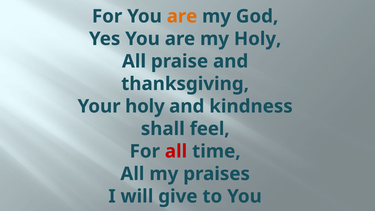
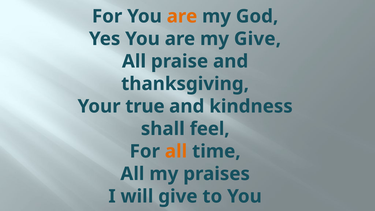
my Holy: Holy -> Give
Your holy: holy -> true
all at (176, 151) colour: red -> orange
